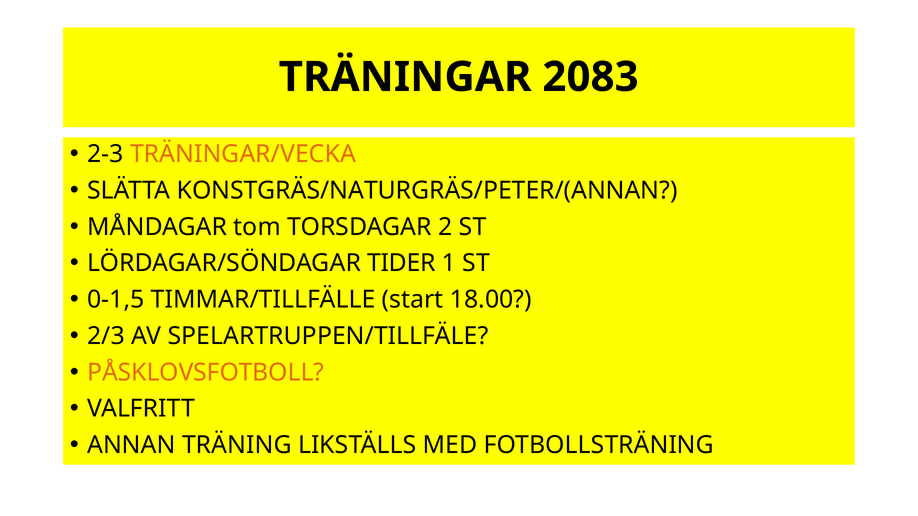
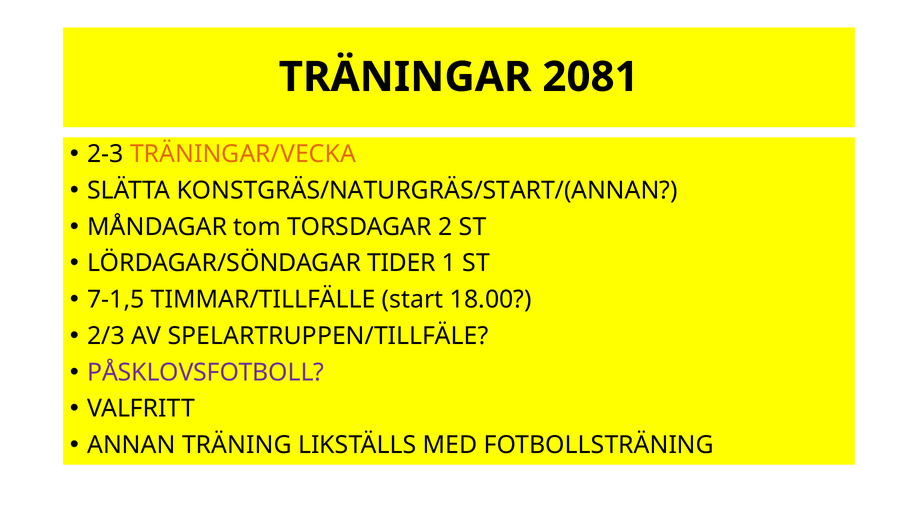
2083: 2083 -> 2081
KONSTGRÄS/NATURGRÄS/PETER/(ANNAN: KONSTGRÄS/NATURGRÄS/PETER/(ANNAN -> KONSTGRÄS/NATURGRÄS/START/(ANNAN
0-1,5: 0-1,5 -> 7-1,5
PÅSKLOVSFOTBOLL colour: orange -> purple
